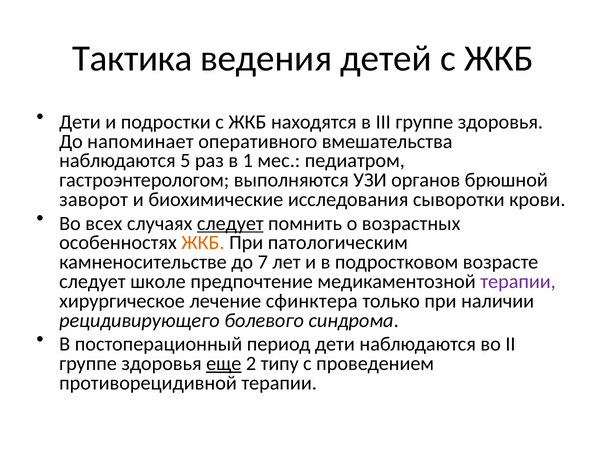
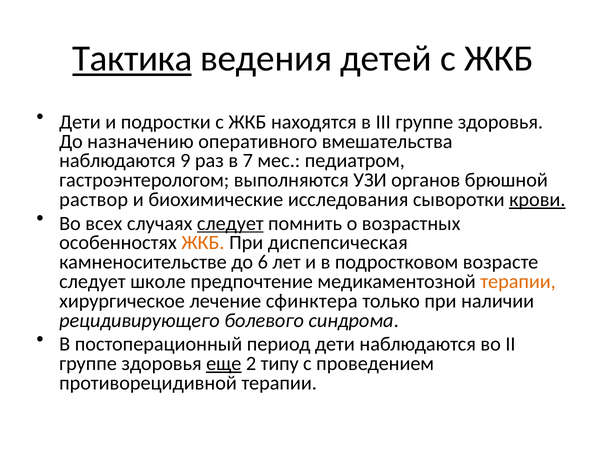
Тактика underline: none -> present
напоминает: напоминает -> назначению
5: 5 -> 9
1: 1 -> 7
заворот: заворот -> раствор
крови underline: none -> present
патологическим: патологическим -> диспепсическая
7: 7 -> 6
терапии at (518, 282) colour: purple -> orange
